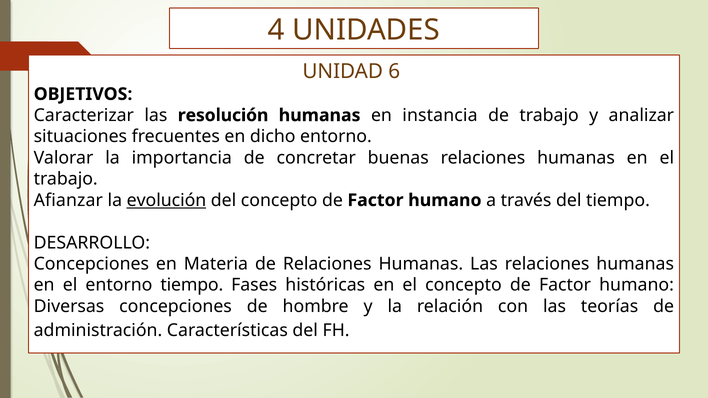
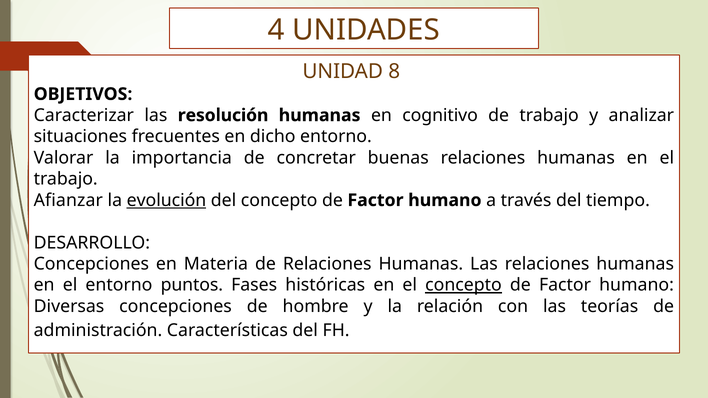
6: 6 -> 8
instancia: instancia -> cognitivo
entorno tiempo: tiempo -> puntos
concepto at (464, 285) underline: none -> present
